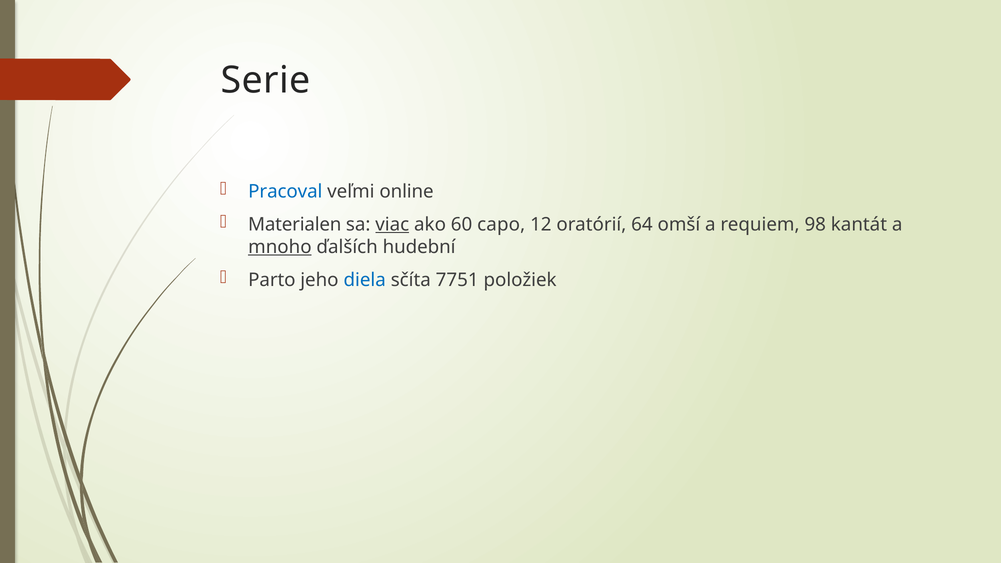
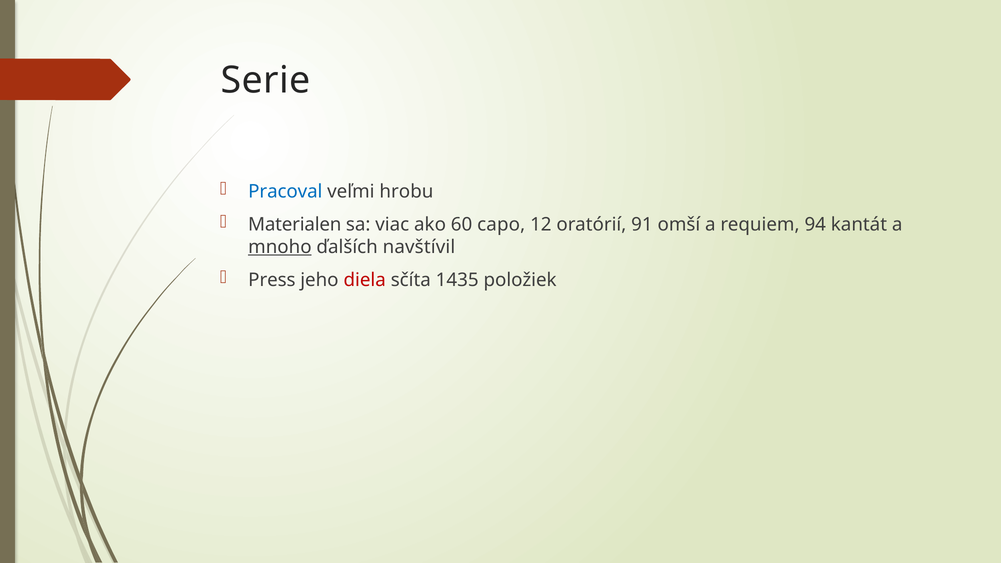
online: online -> hrobu
viac underline: present -> none
64: 64 -> 91
98: 98 -> 94
hudební: hudební -> navštívil
Parto: Parto -> Press
diela colour: blue -> red
7751: 7751 -> 1435
